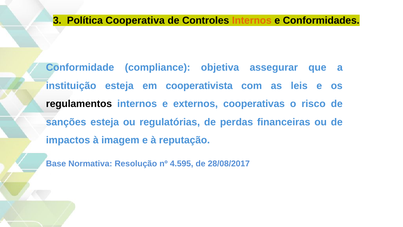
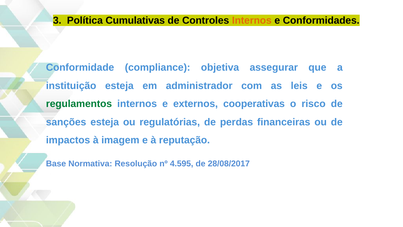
Cooperativa: Cooperativa -> Cumulativas
cooperativista: cooperativista -> administrador
regulamentos colour: black -> green
